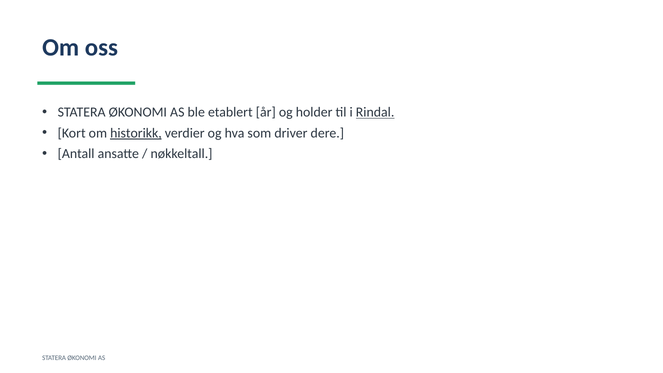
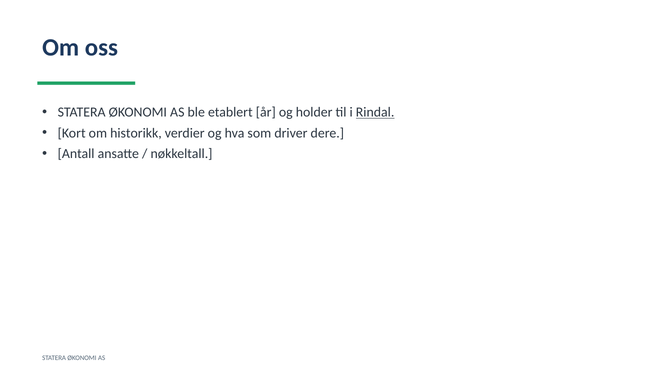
historikk underline: present -> none
